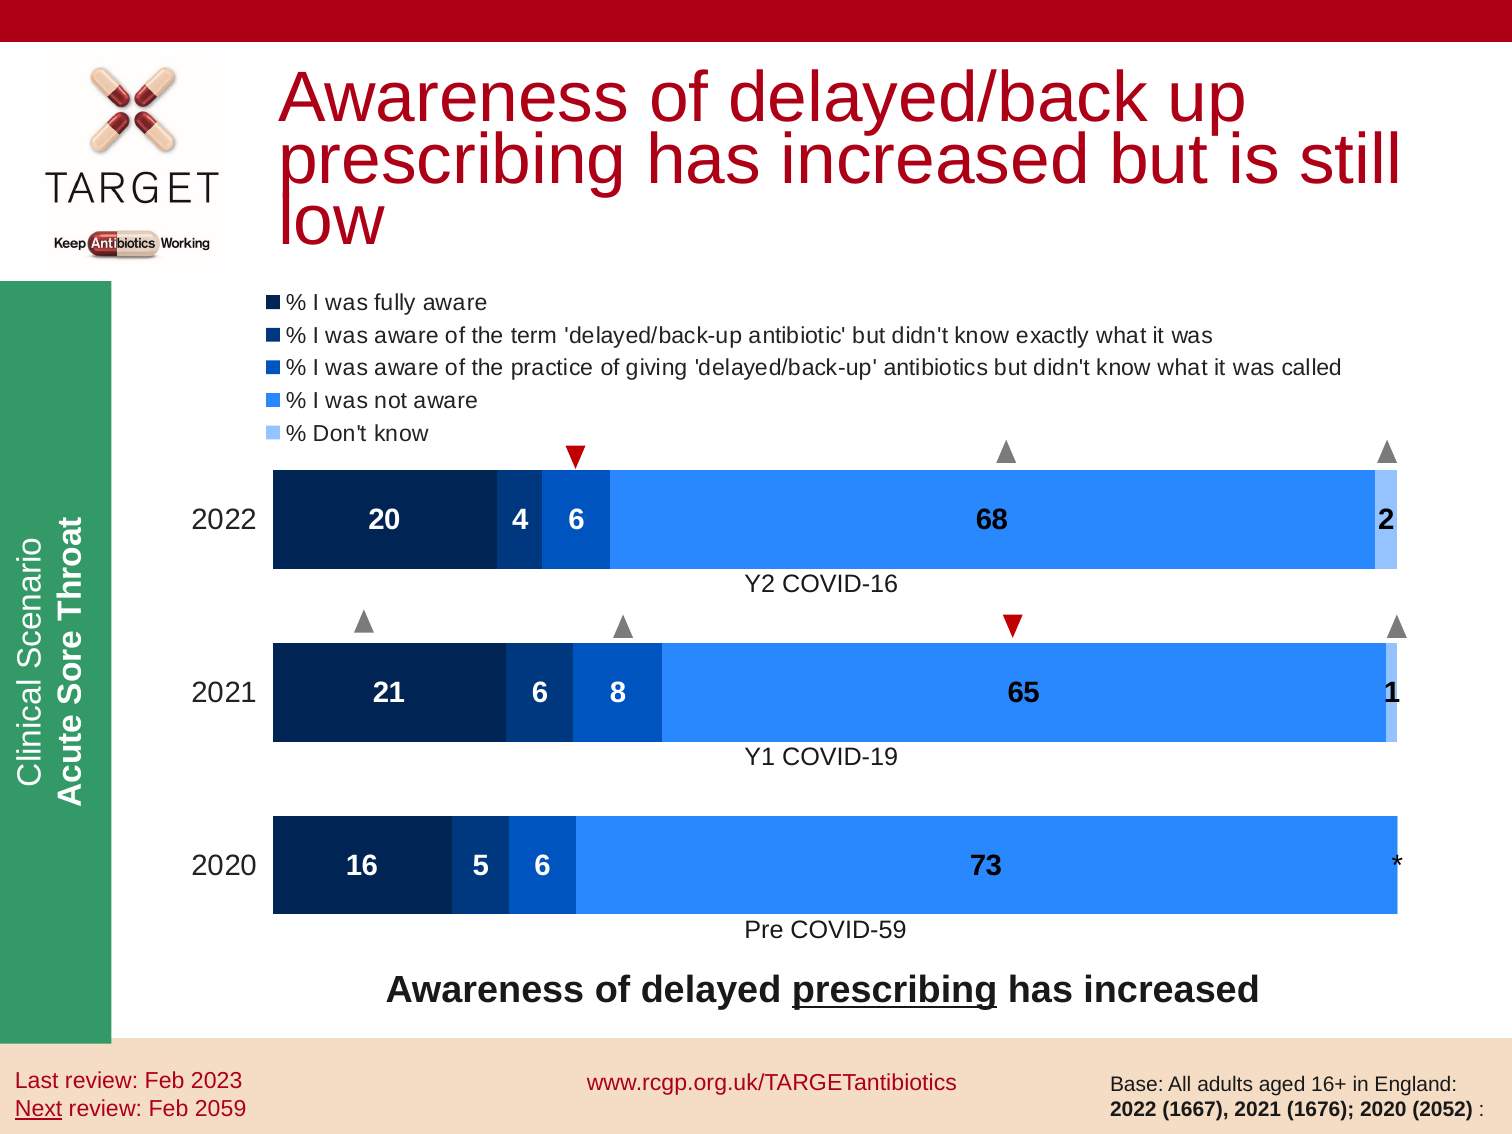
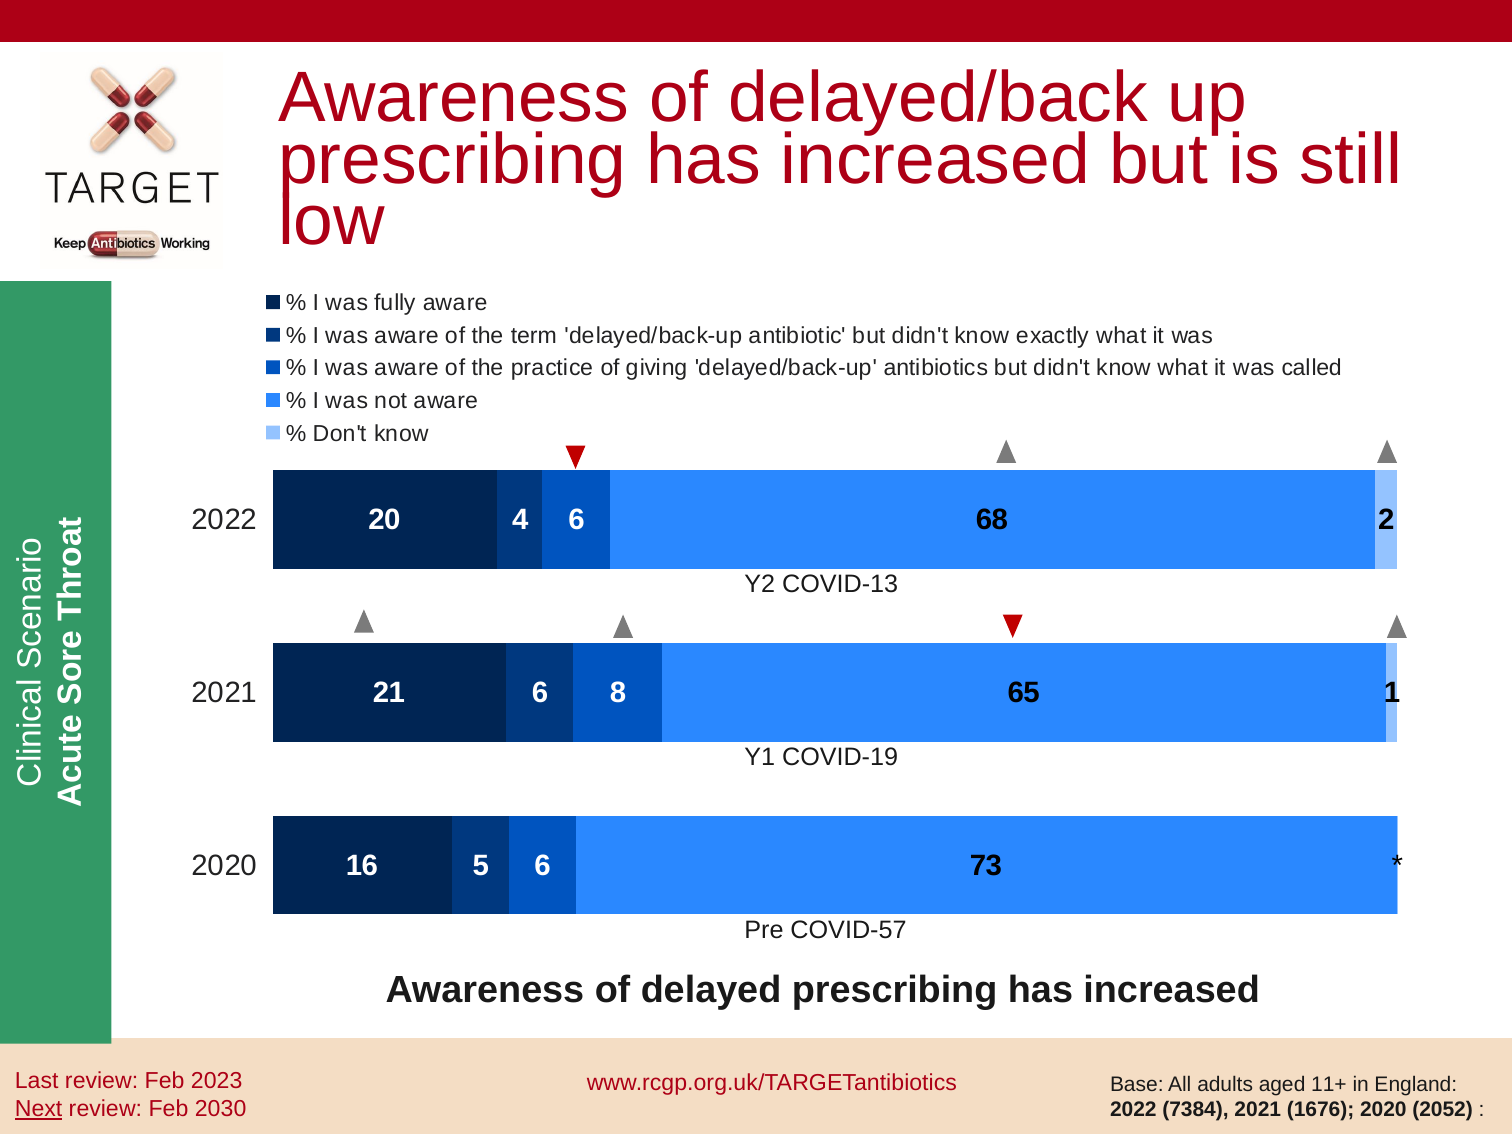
COVID-16: COVID-16 -> COVID-13
COVID-59: COVID-59 -> COVID-57
prescribing at (895, 991) underline: present -> none
16+: 16+ -> 11+
2059: 2059 -> 2030
1667: 1667 -> 7384
